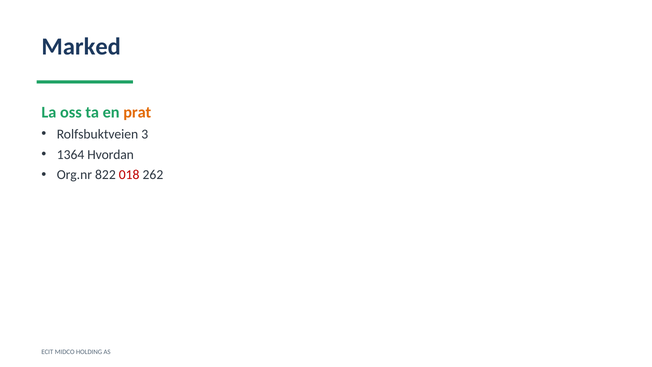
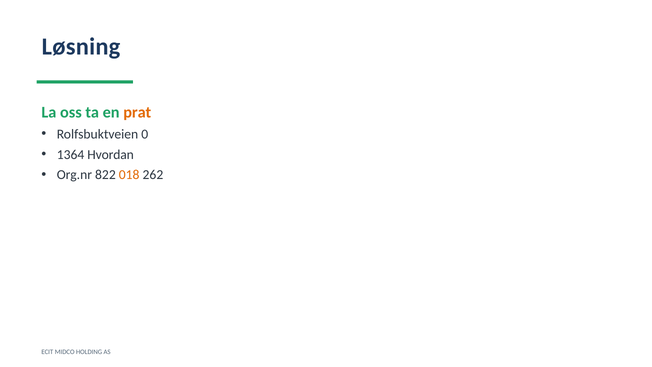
Marked: Marked -> Løsning
3: 3 -> 0
018 colour: red -> orange
